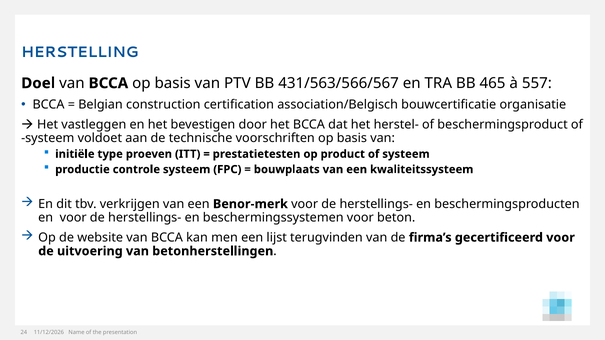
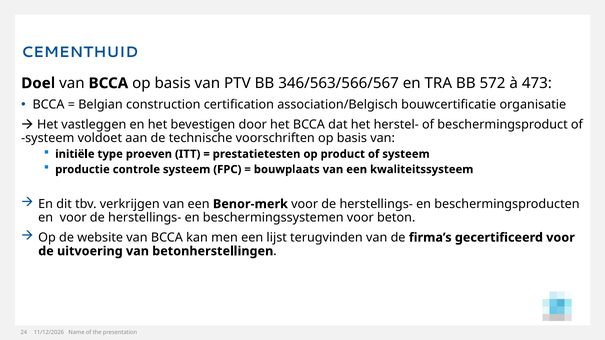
HERSTELLING: HERSTELLING -> CEMENTHUID
431/563/566/567: 431/563/566/567 -> 346/563/566/567
465: 465 -> 572
557: 557 -> 473
